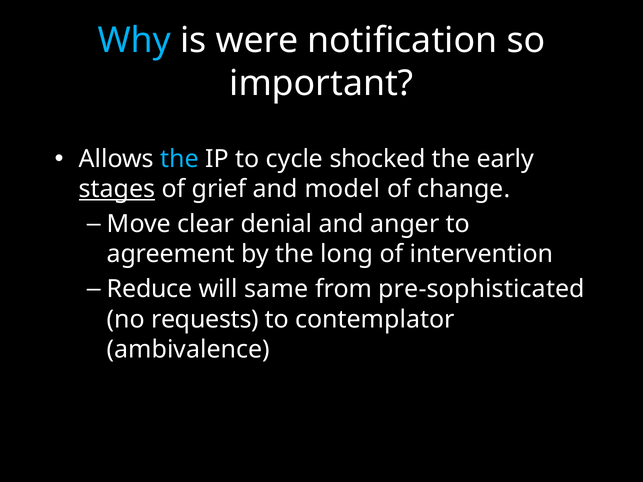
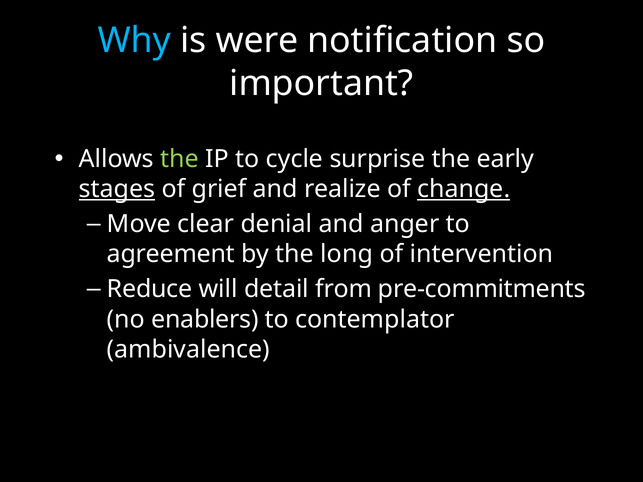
the at (179, 159) colour: light blue -> light green
shocked: shocked -> surprise
model: model -> realize
change underline: none -> present
same: same -> detail
pre-sophisticated: pre-sophisticated -> pre-commitments
requests: requests -> enablers
